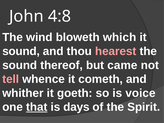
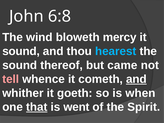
4:8: 4:8 -> 6:8
which: which -> mercy
hearest colour: pink -> light blue
and at (136, 79) underline: none -> present
voice: voice -> when
days: days -> went
